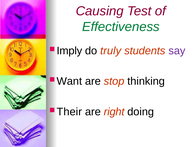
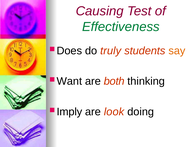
Imply: Imply -> Does
say colour: purple -> orange
stop: stop -> both
Their: Their -> Imply
right: right -> look
